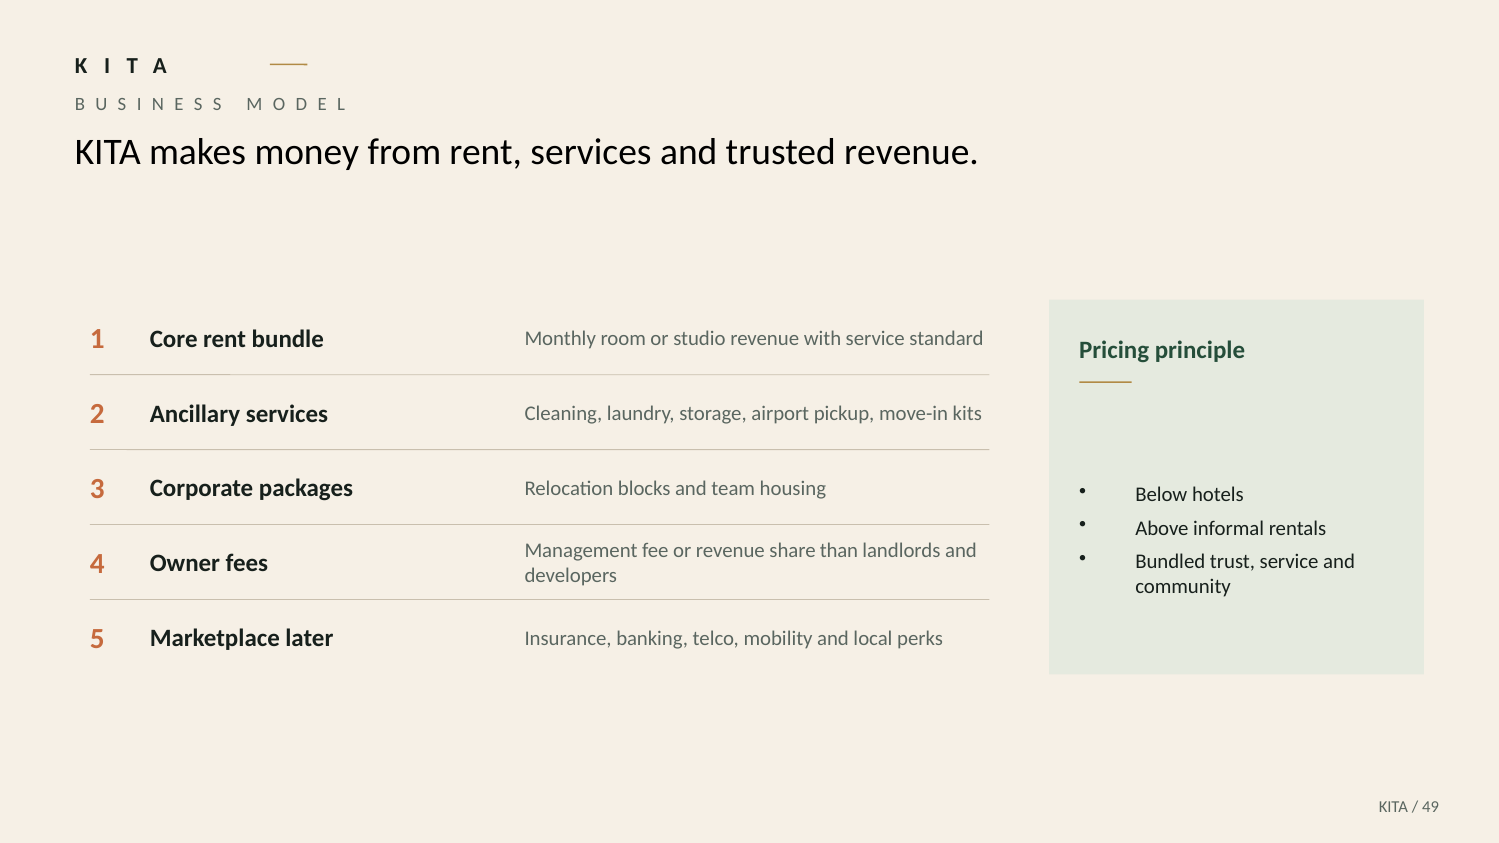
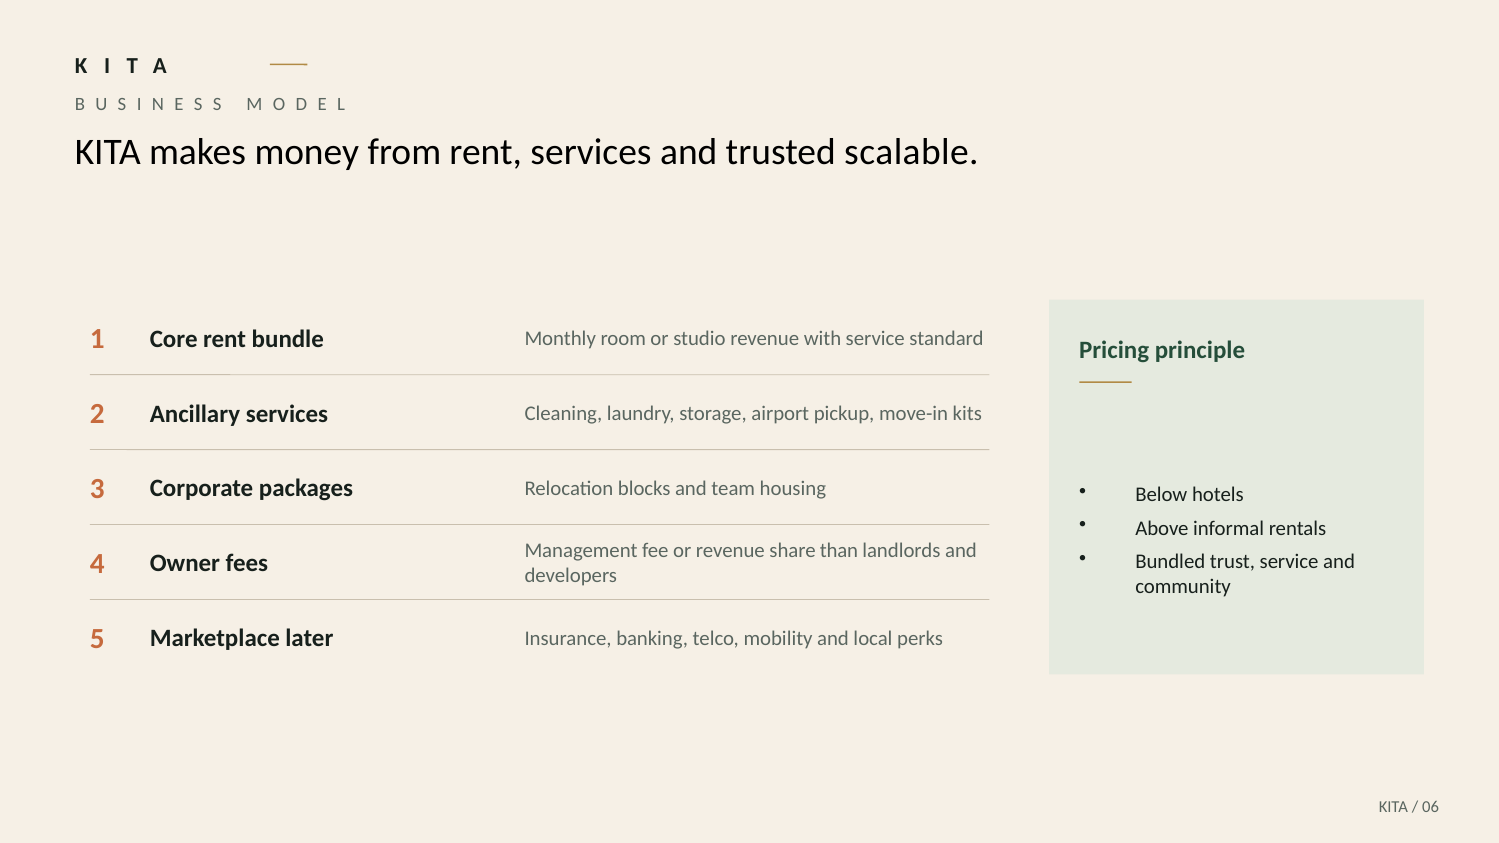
trusted revenue: revenue -> scalable
49: 49 -> 06
